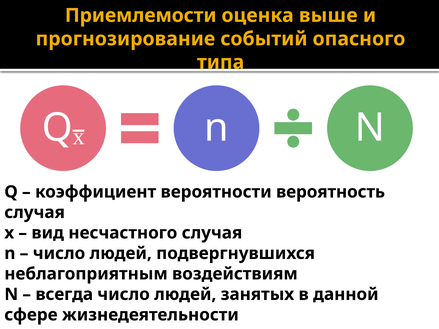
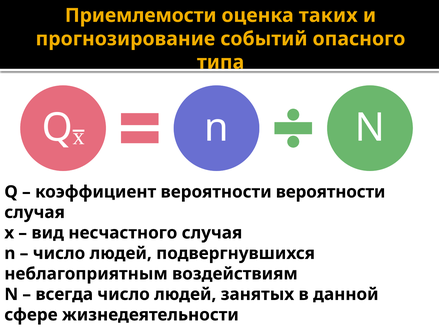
выше: выше -> таких
вероятности вероятность: вероятность -> вероятности
